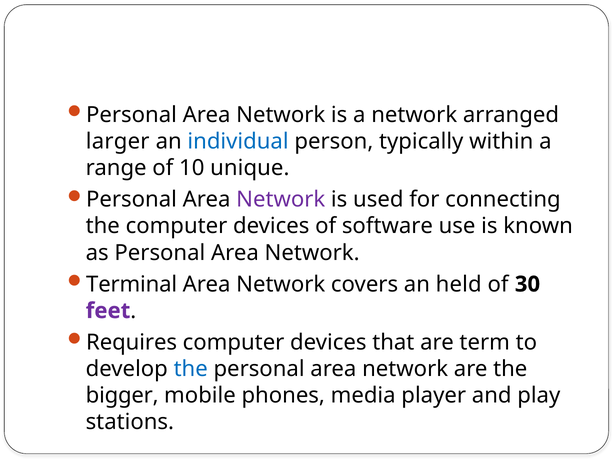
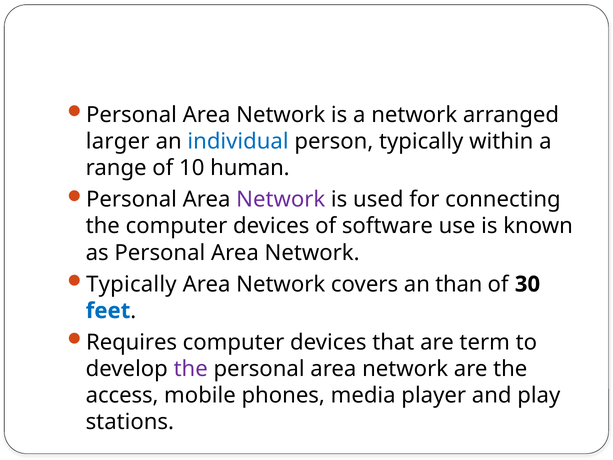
unique: unique -> human
Terminal at (132, 284): Terminal -> Typically
held: held -> than
feet colour: purple -> blue
the at (191, 369) colour: blue -> purple
bigger: bigger -> access
